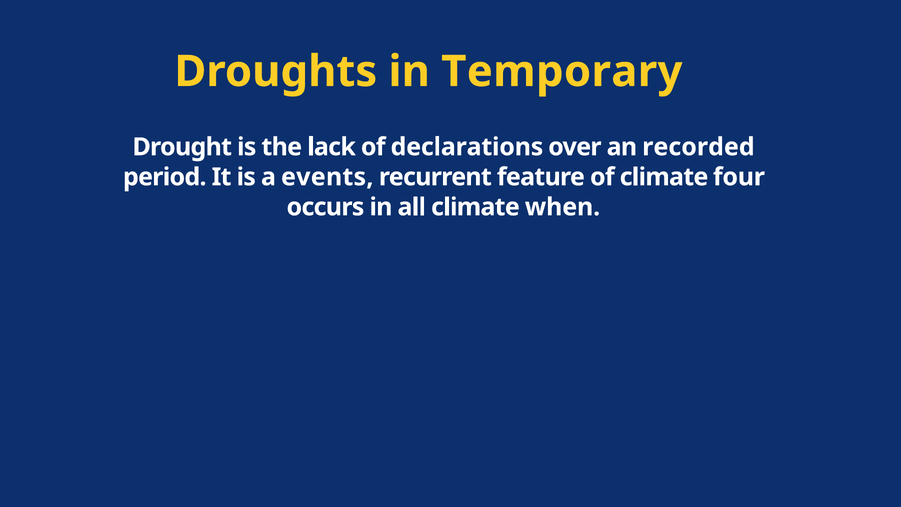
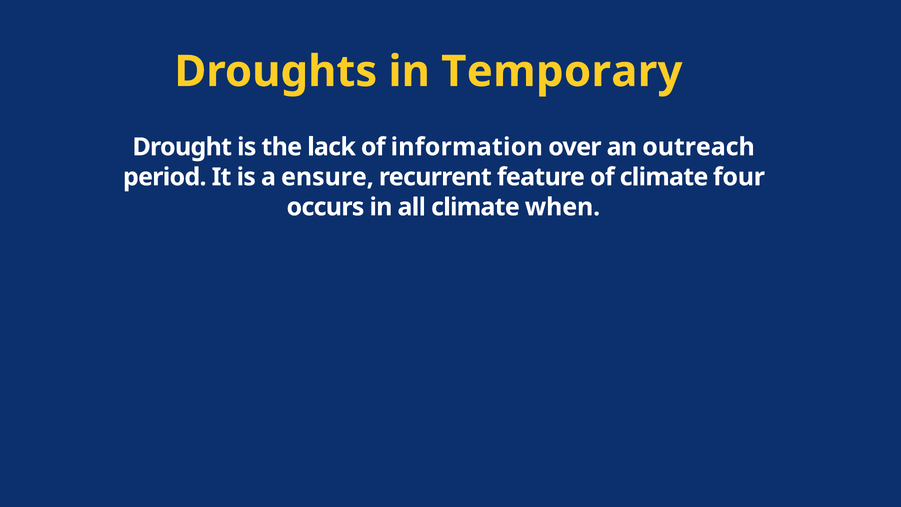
declarations: declarations -> information
recorded: recorded -> outreach
events: events -> ensure
